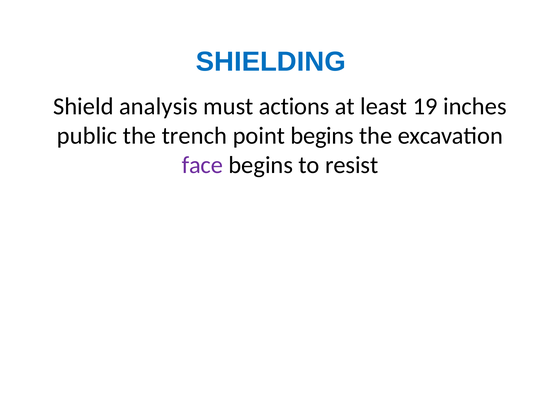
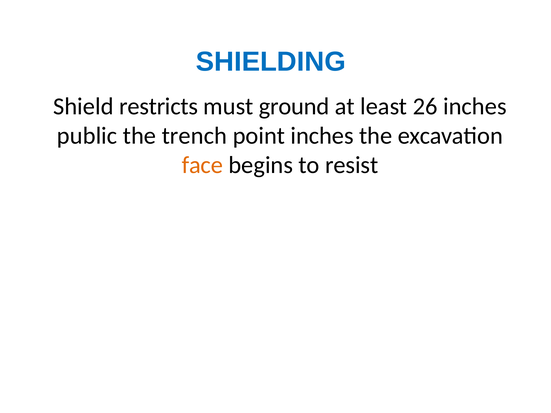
analysis: analysis -> restricts
actions: actions -> ground
19: 19 -> 26
point begins: begins -> inches
face colour: purple -> orange
